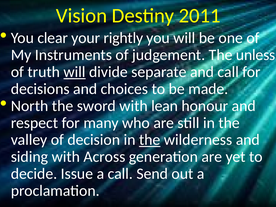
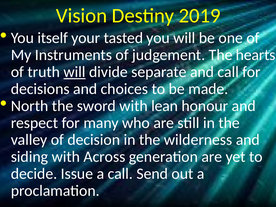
2011: 2011 -> 2019
clear: clear -> itself
rightly: rightly -> tasted
unless: unless -> hearts
the at (150, 140) underline: present -> none
